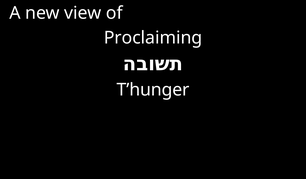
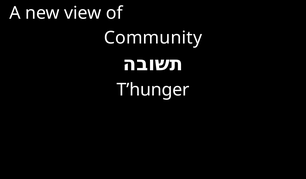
Proclaiming: Proclaiming -> Community
